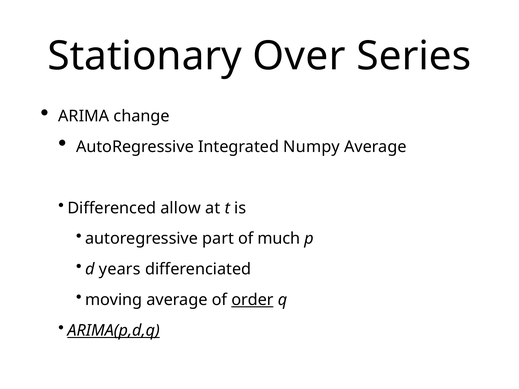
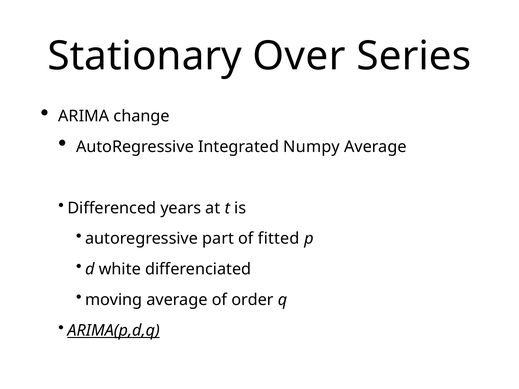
allow: allow -> years
much: much -> fitted
years: years -> white
order underline: present -> none
